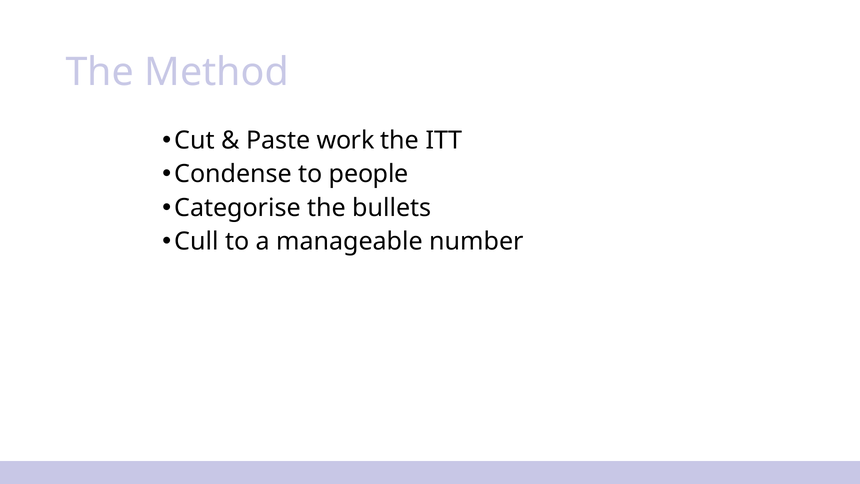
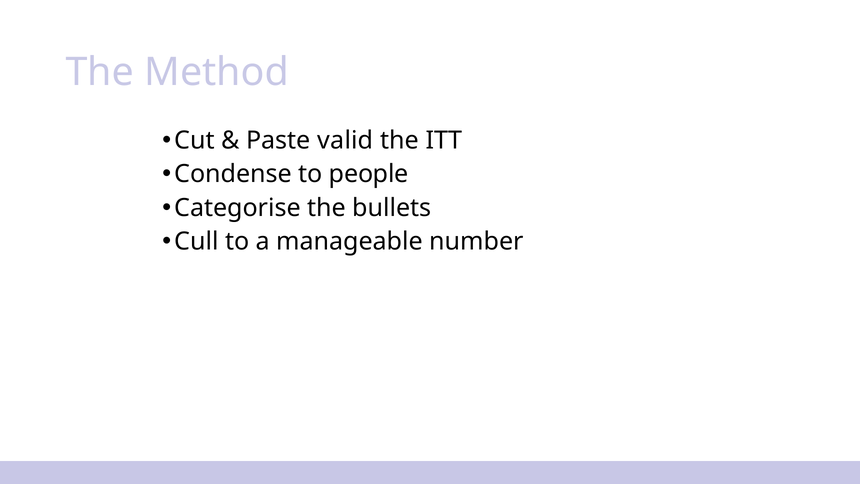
work: work -> valid
